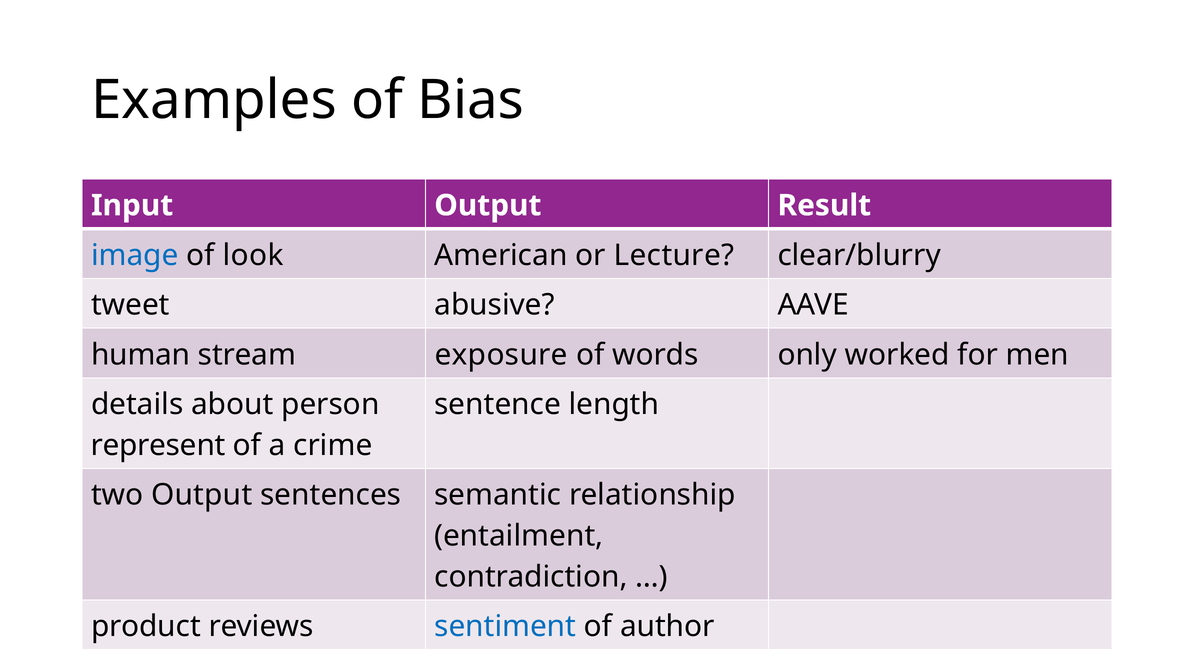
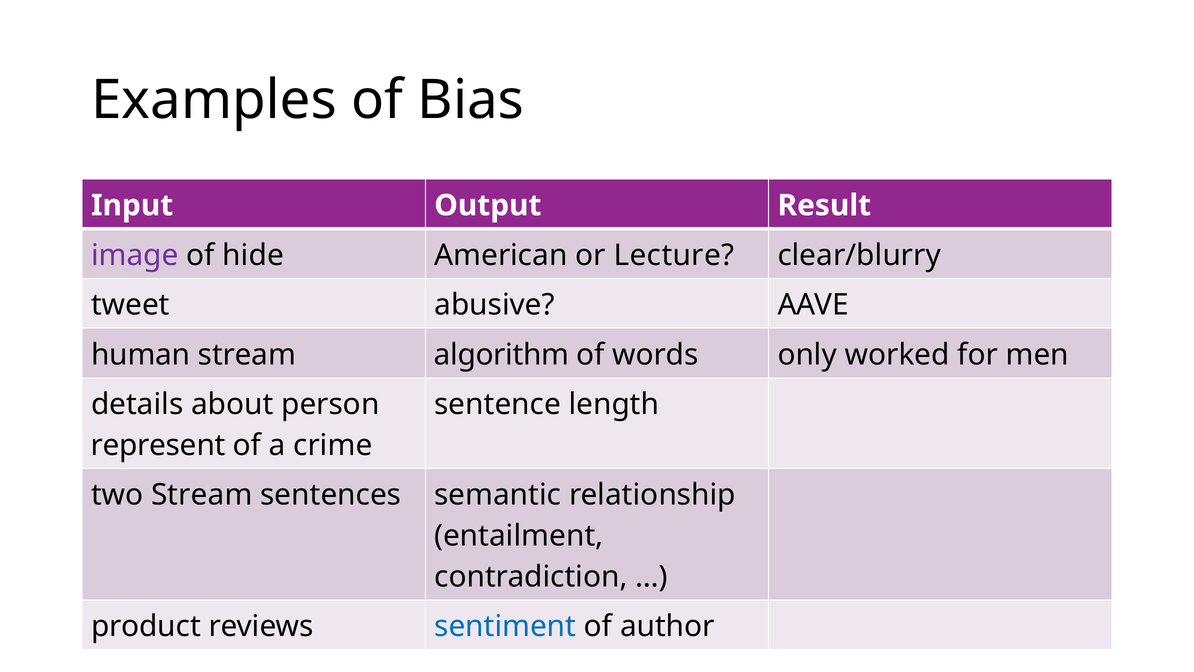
image colour: blue -> purple
look: look -> hide
exposure: exposure -> algorithm
two Output: Output -> Stream
